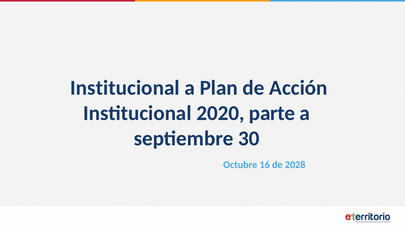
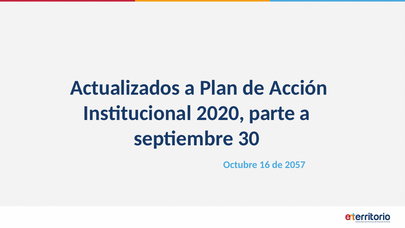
Institucional at (125, 88): Institucional -> Actualizados
2028: 2028 -> 2057
